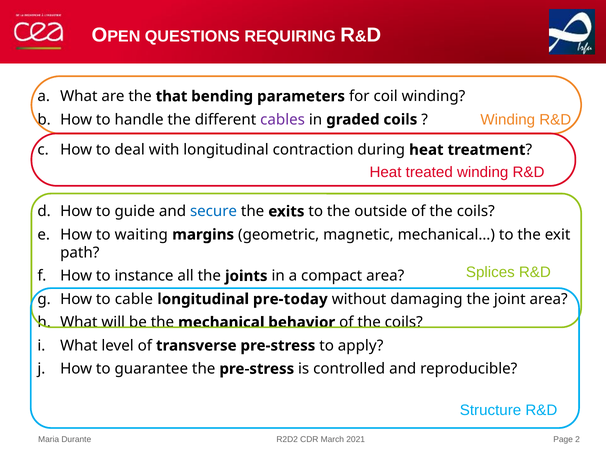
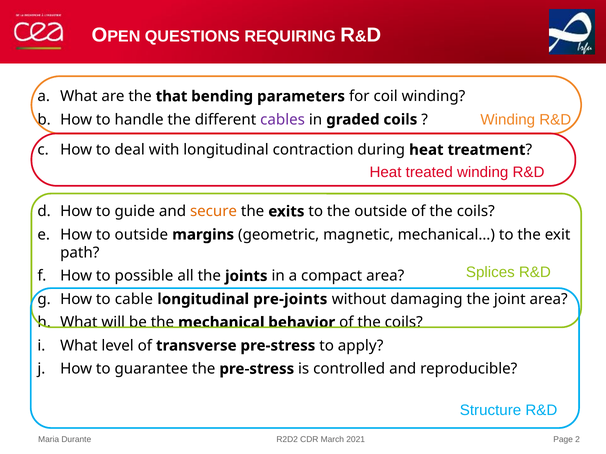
secure colour: blue -> orange
to waiting: waiting -> outside
instance: instance -> possible
pre-today: pre-today -> pre-joints
